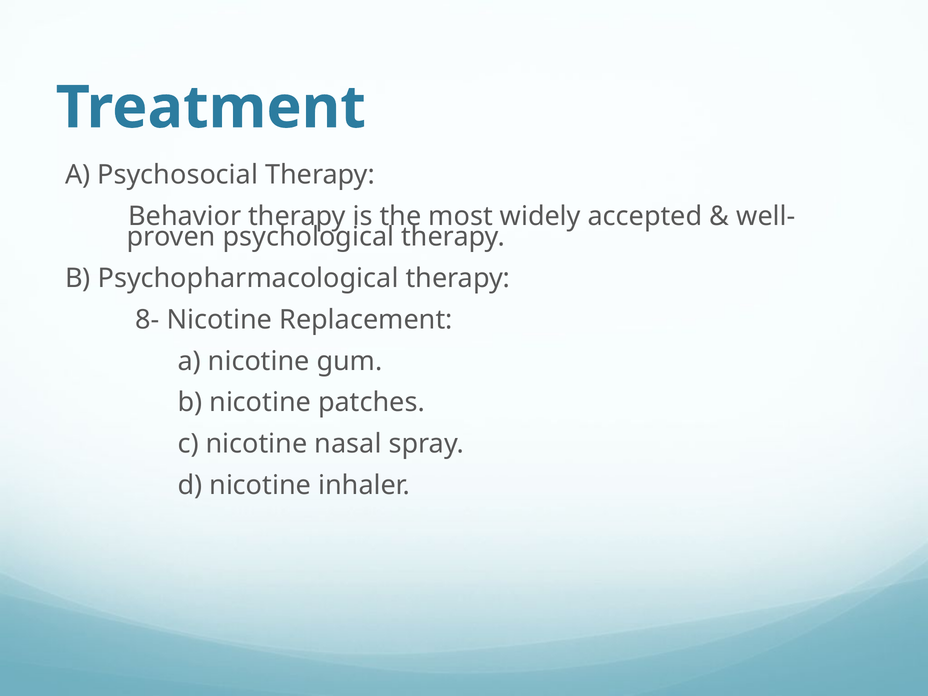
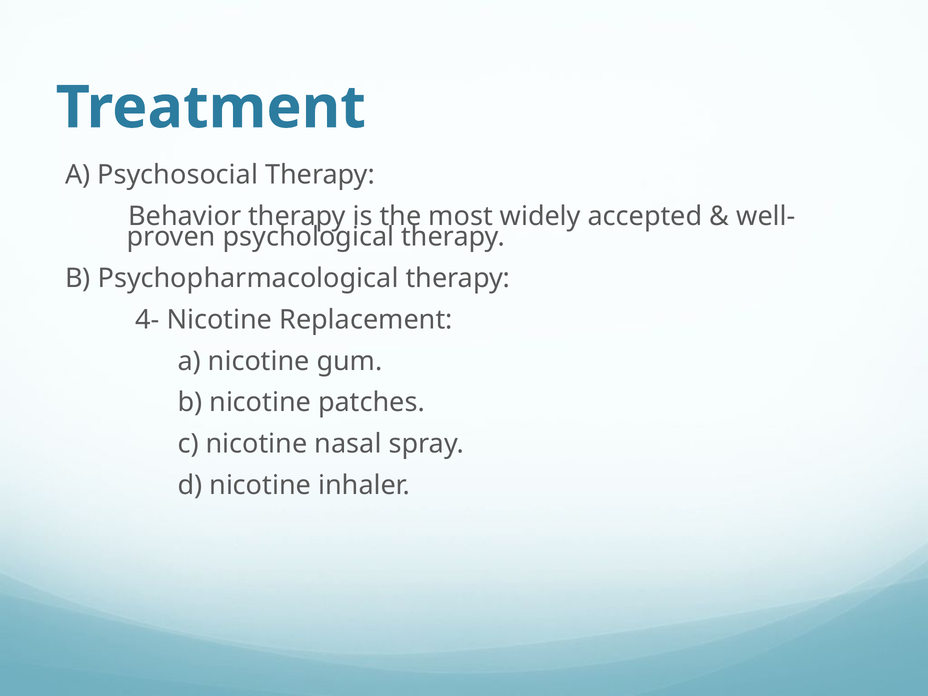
8-: 8- -> 4-
